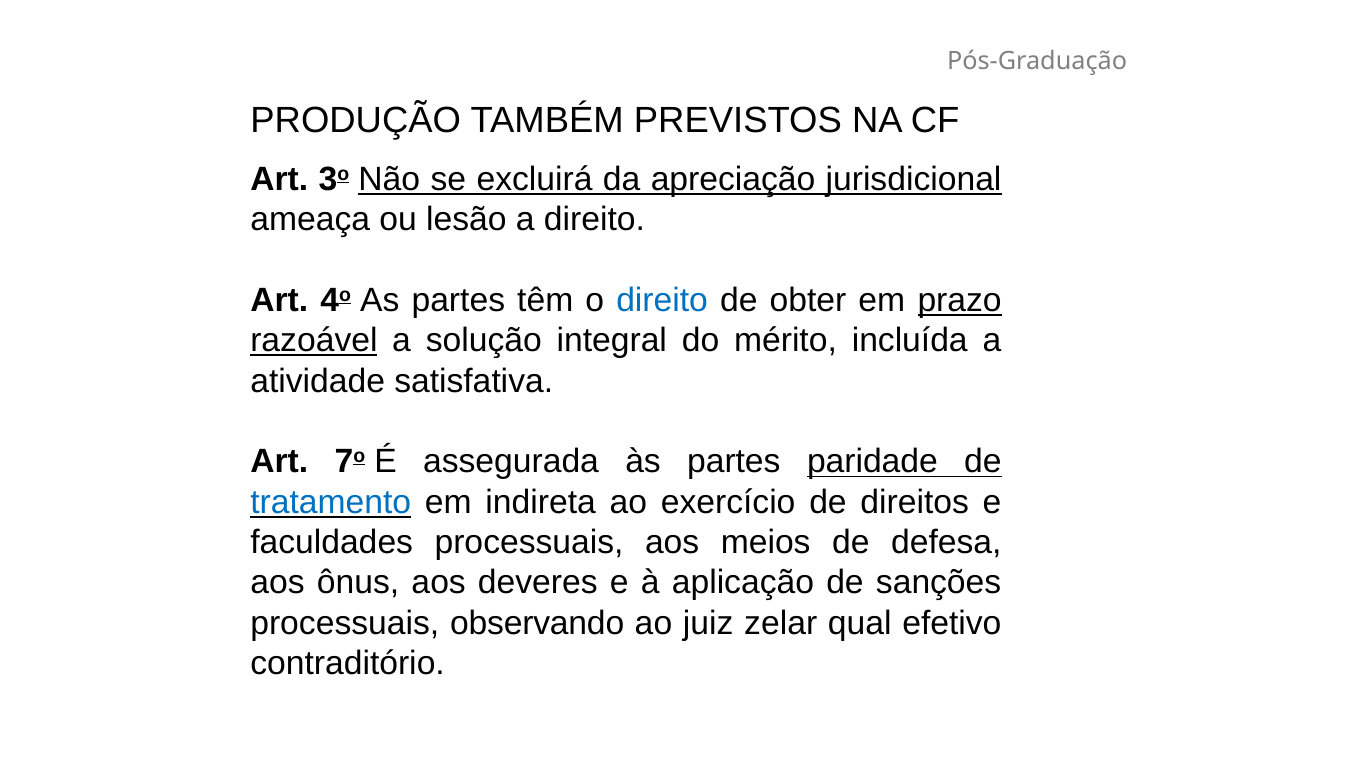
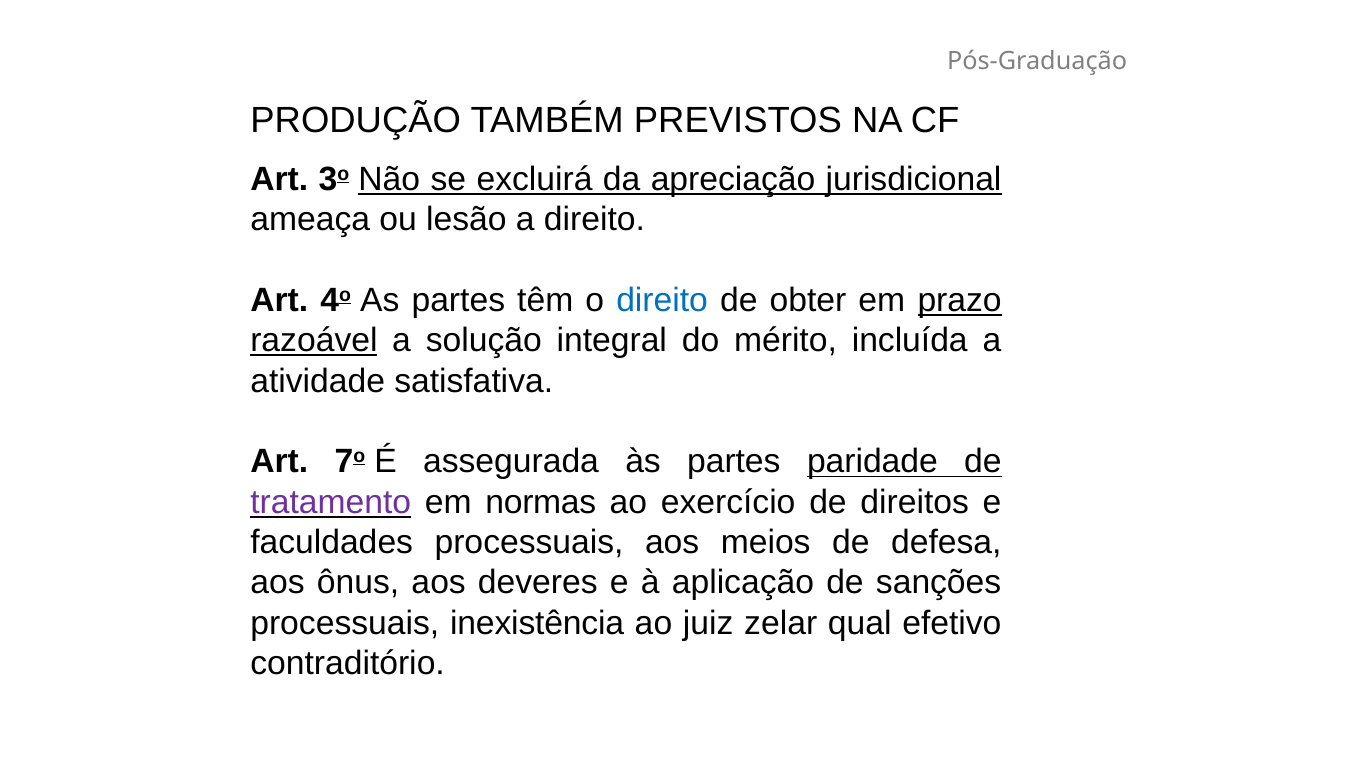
tratamento colour: blue -> purple
indireta: indireta -> normas
observando: observando -> inexistência
